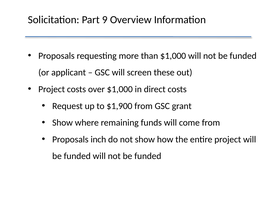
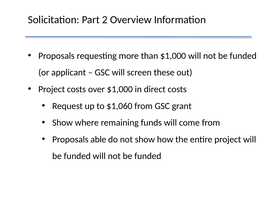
9: 9 -> 2
$1,900: $1,900 -> $1,060
inch: inch -> able
